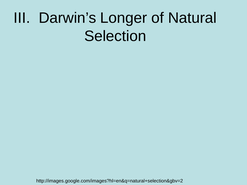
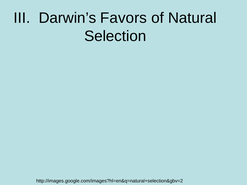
Longer: Longer -> Favors
